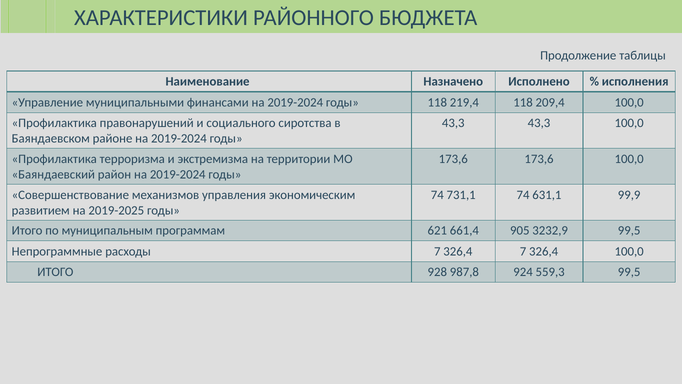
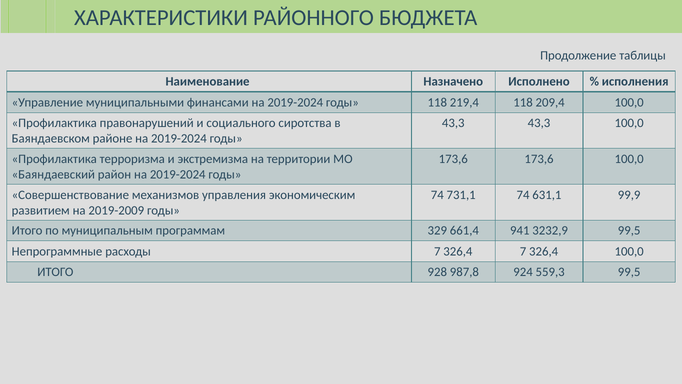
2019-2025: 2019-2025 -> 2019-2009
621: 621 -> 329
905: 905 -> 941
